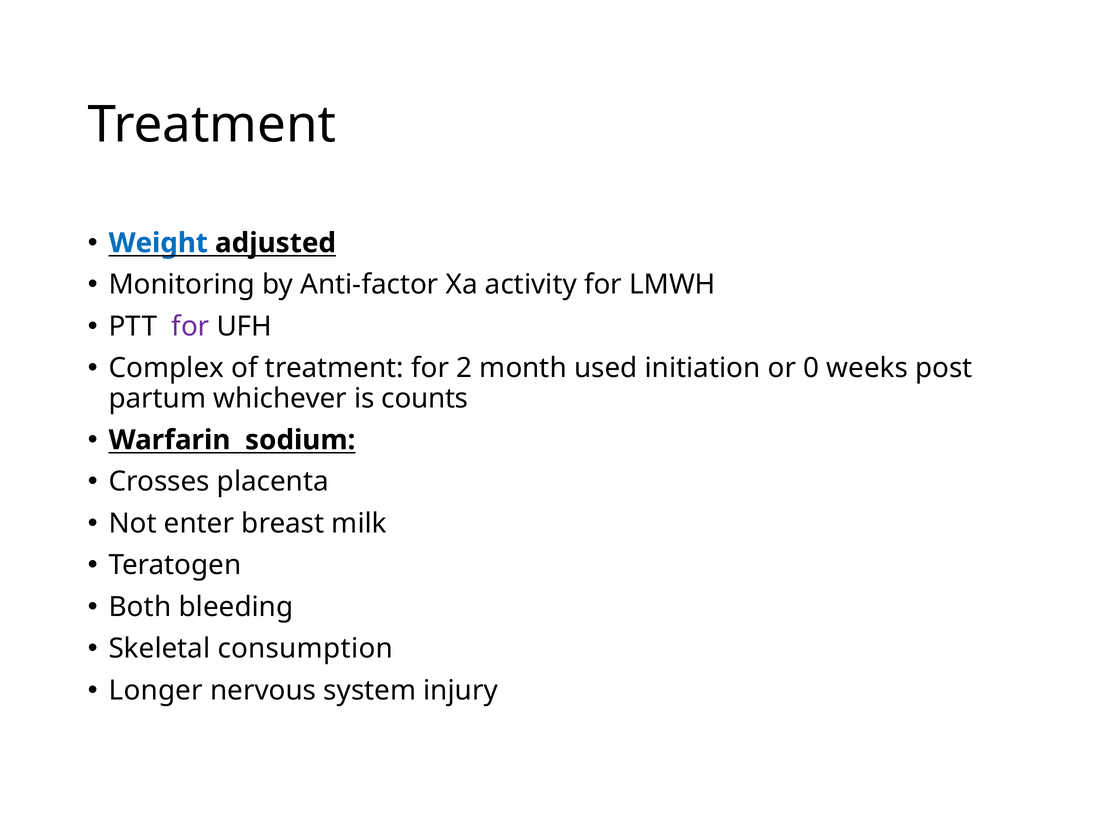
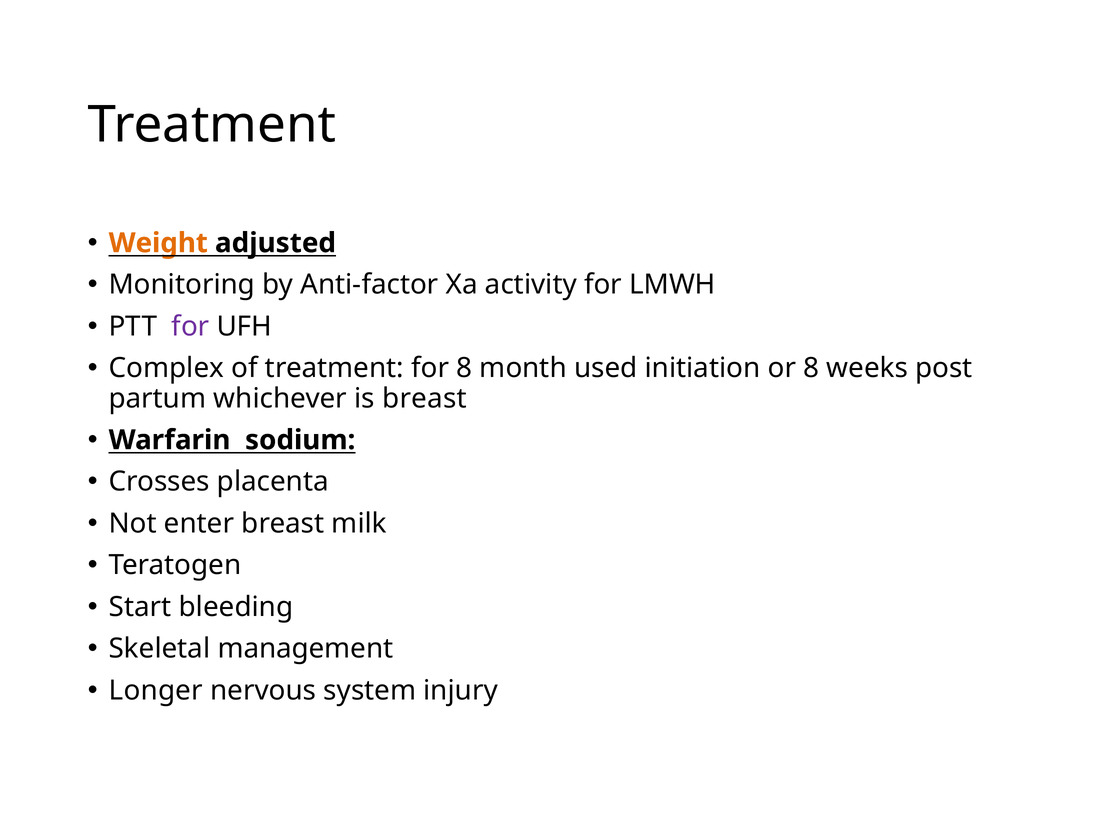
Weight colour: blue -> orange
for 2: 2 -> 8
or 0: 0 -> 8
is counts: counts -> breast
Both: Both -> Start
consumption: consumption -> management
